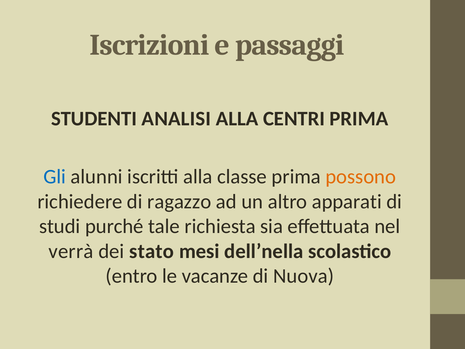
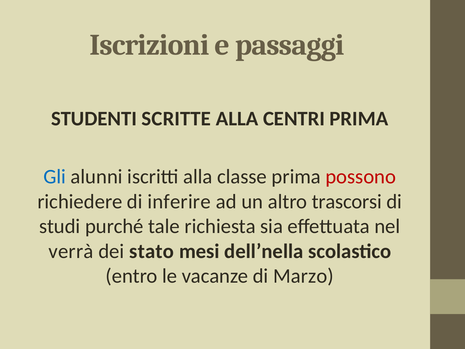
ANALISI: ANALISI -> SCRITTE
possono colour: orange -> red
ragazzo: ragazzo -> inferire
apparati: apparati -> trascorsi
Nuova: Nuova -> Marzo
